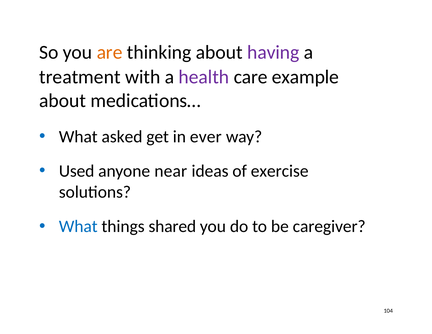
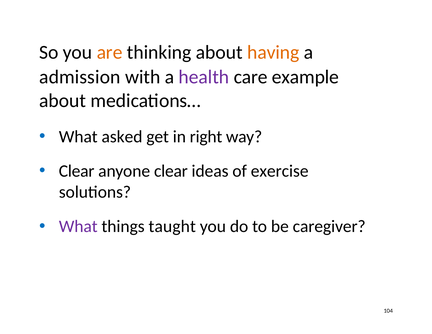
having colour: purple -> orange
treatment: treatment -> admission
ever: ever -> right
Used at (77, 171): Used -> Clear
anyone near: near -> clear
What at (78, 226) colour: blue -> purple
shared: shared -> taught
